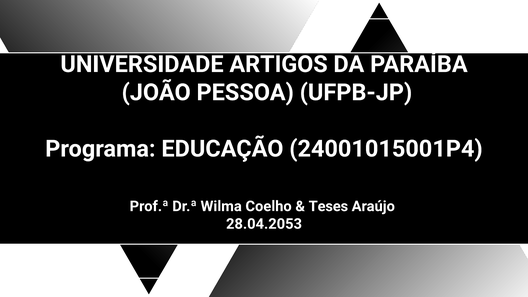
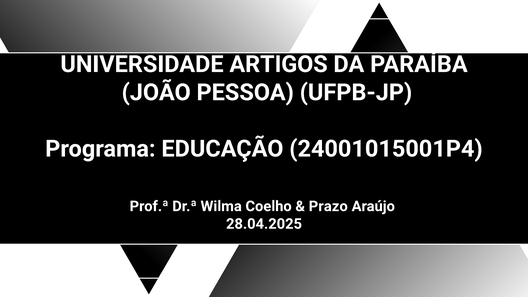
Teses: Teses -> Prazo
28.04.2053: 28.04.2053 -> 28.04.2025
